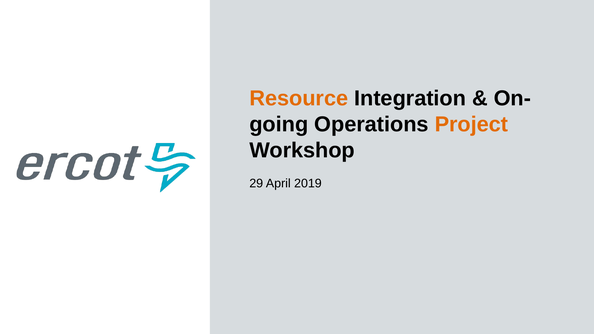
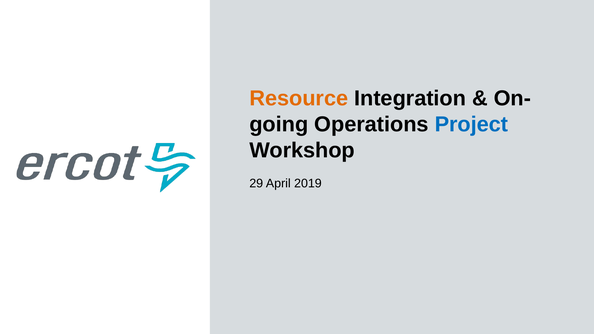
Project colour: orange -> blue
